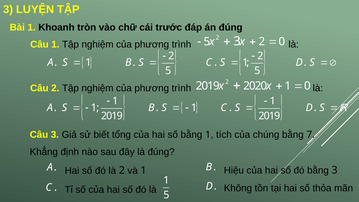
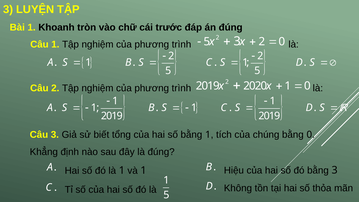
bằng 7: 7 -> 0
đó là 2: 2 -> 1
